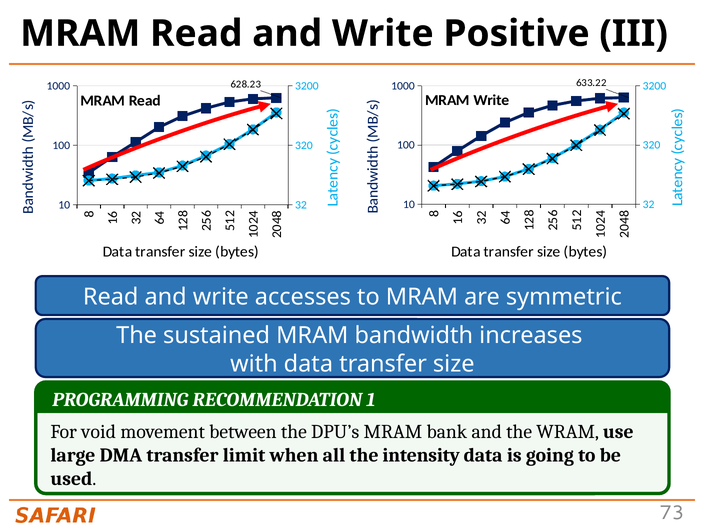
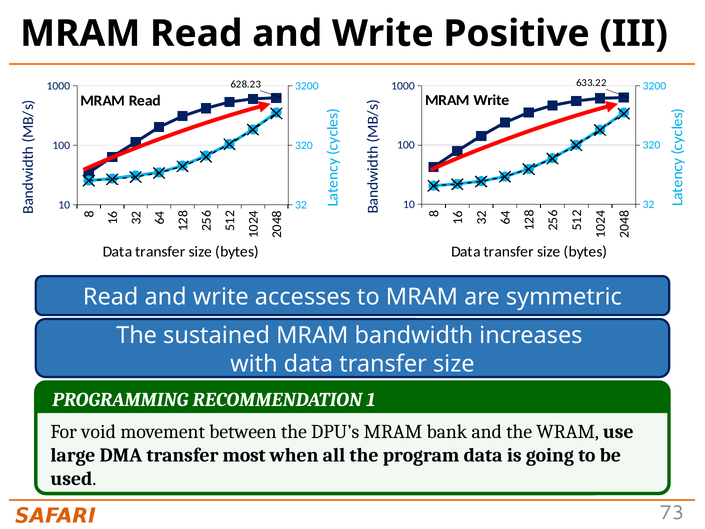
limit: limit -> most
intensity: intensity -> program
